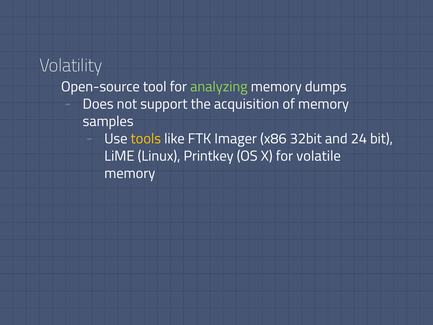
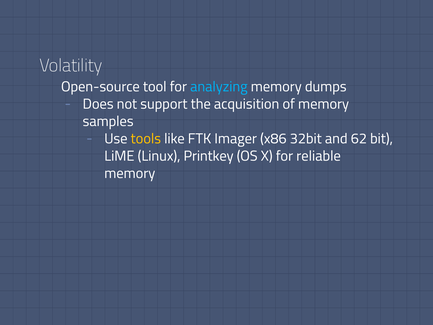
analyzing colour: light green -> light blue
24: 24 -> 62
volatile: volatile -> reliable
